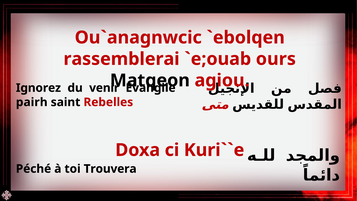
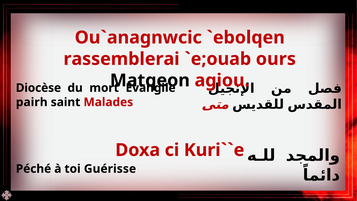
Ignorez: Ignorez -> Diocèse
venir: venir -> mort
Rebelles: Rebelles -> Malades
Trouvera: Trouvera -> Guérisse
